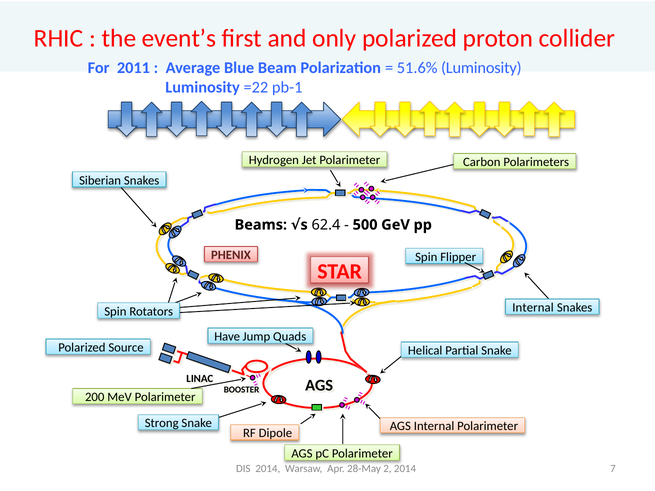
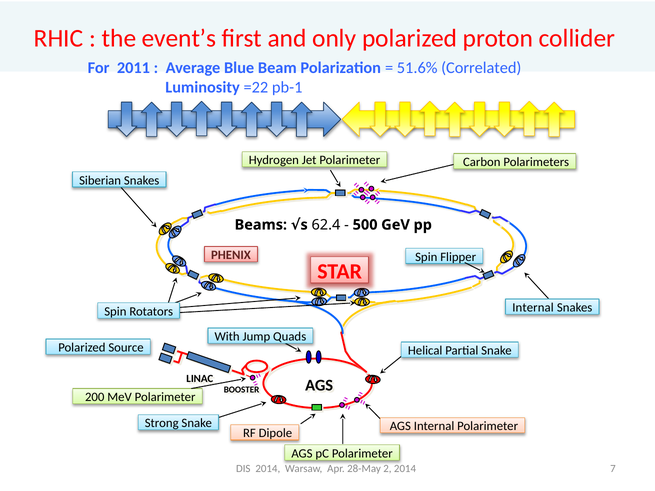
51.6% Luminosity: Luminosity -> Correlated
Have: Have -> With
